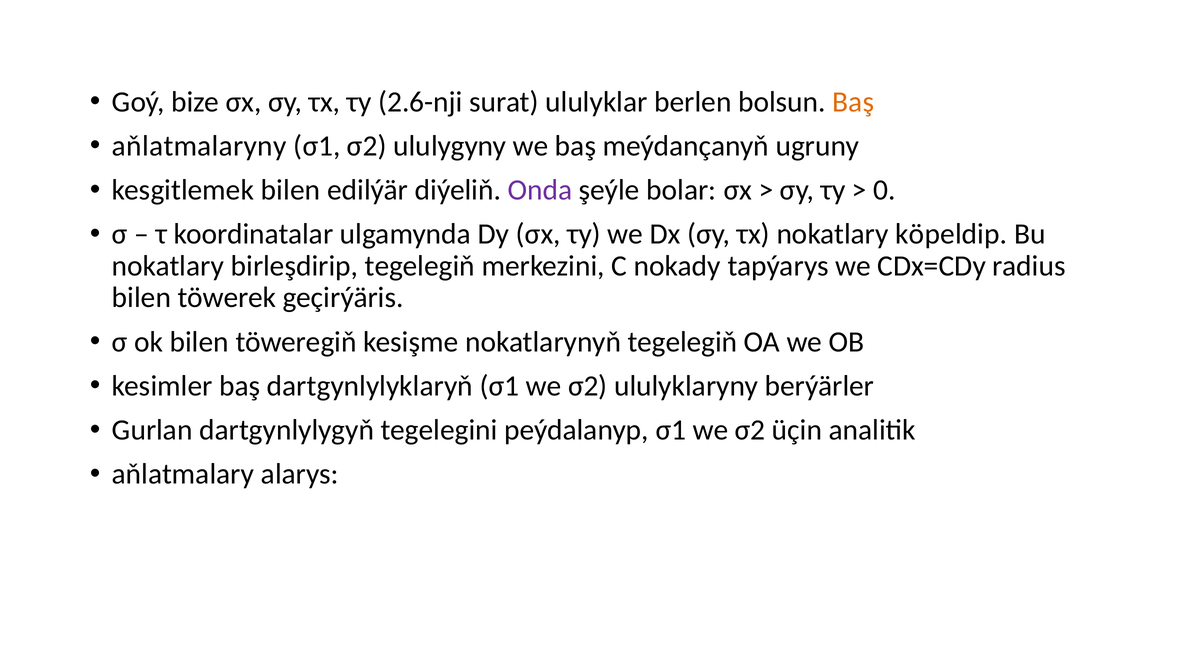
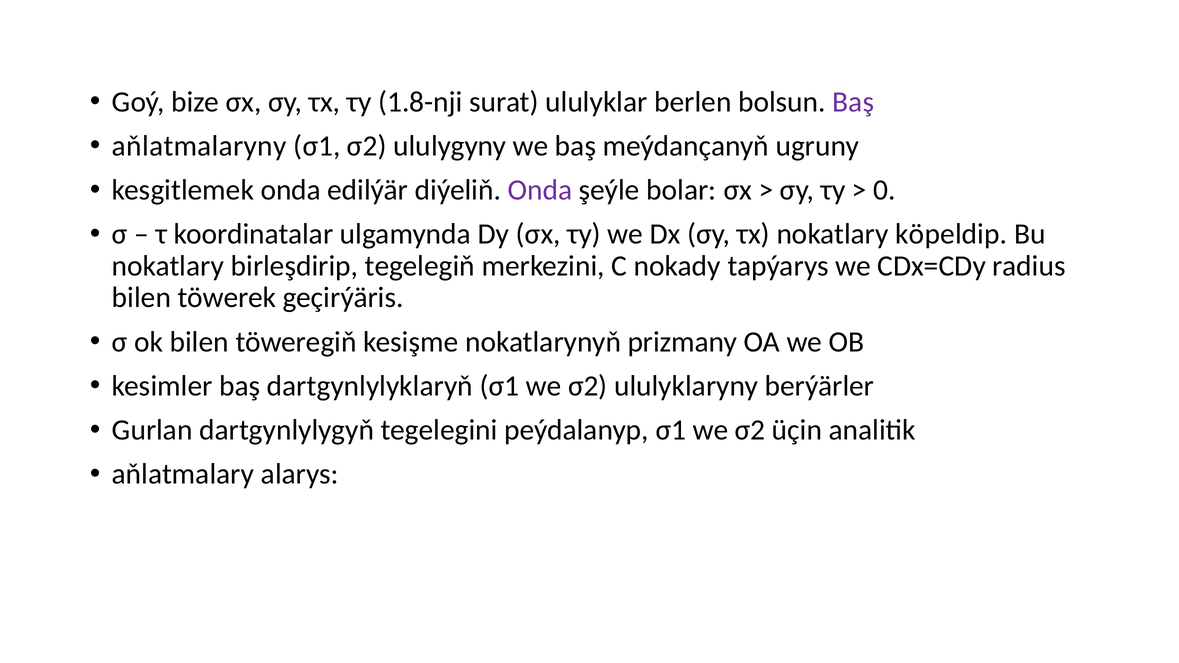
2.6-nji: 2.6-nji -> 1.8-nji
Baş at (853, 102) colour: orange -> purple
kesgitlemek bilen: bilen -> onda
nokatlarynyň tegelegiň: tegelegiň -> prizmany
